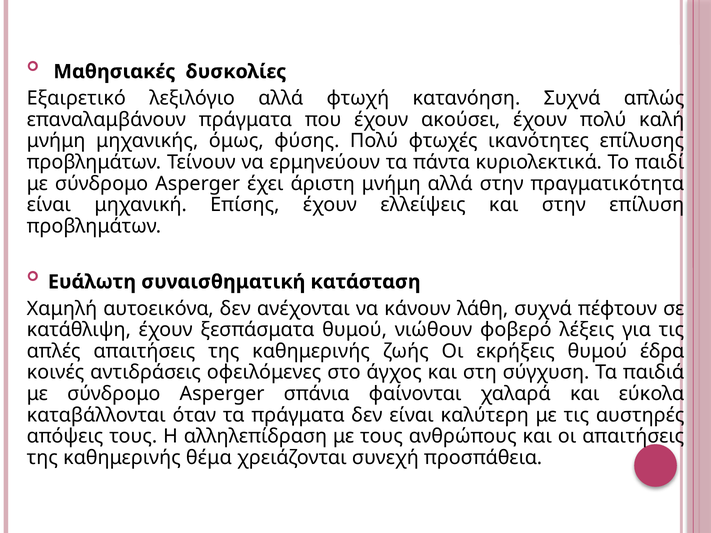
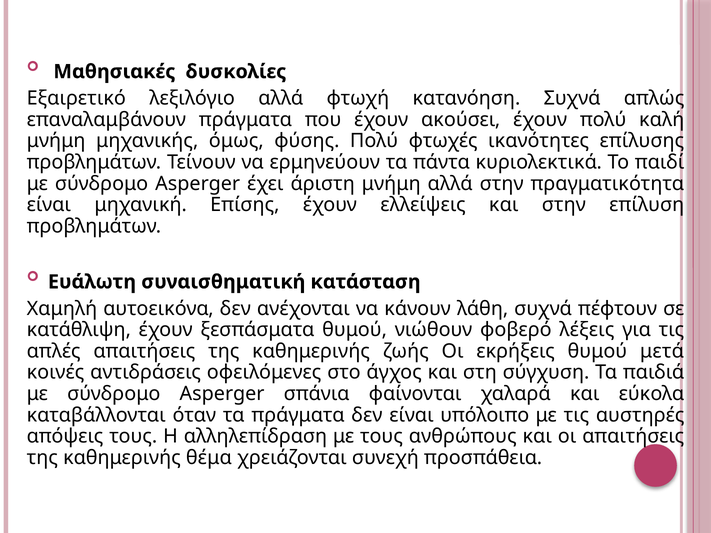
έδρα: έδρα -> μετά
καλύτερη: καλύτερη -> υπόλοιπο
